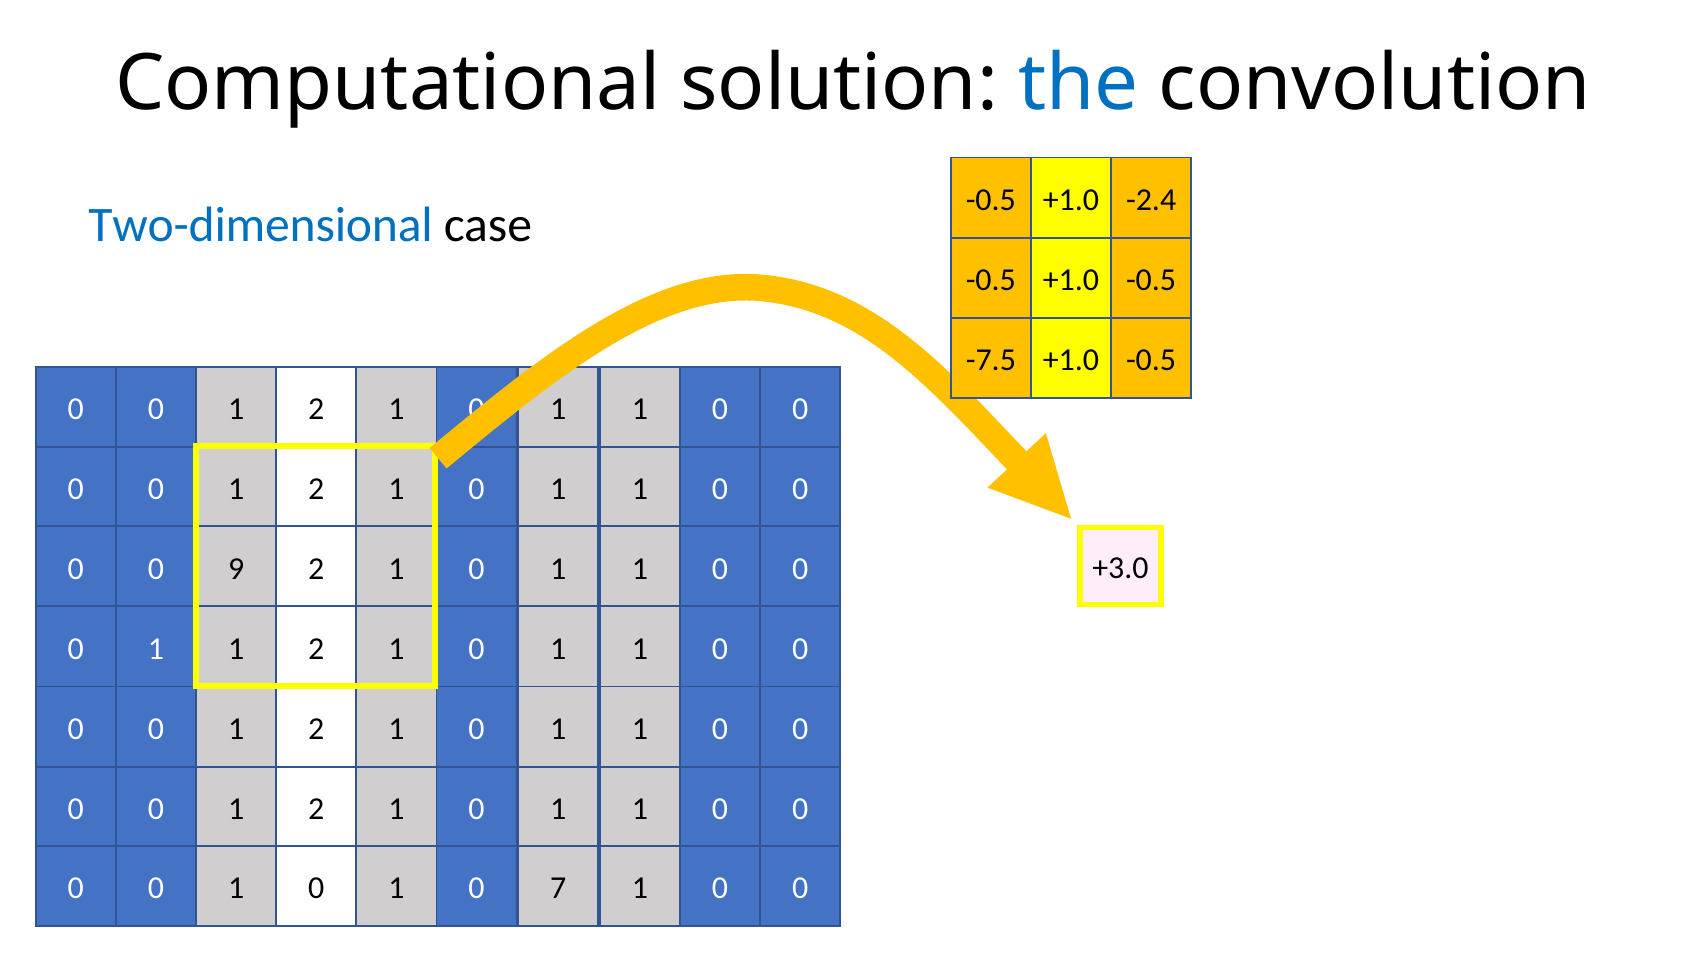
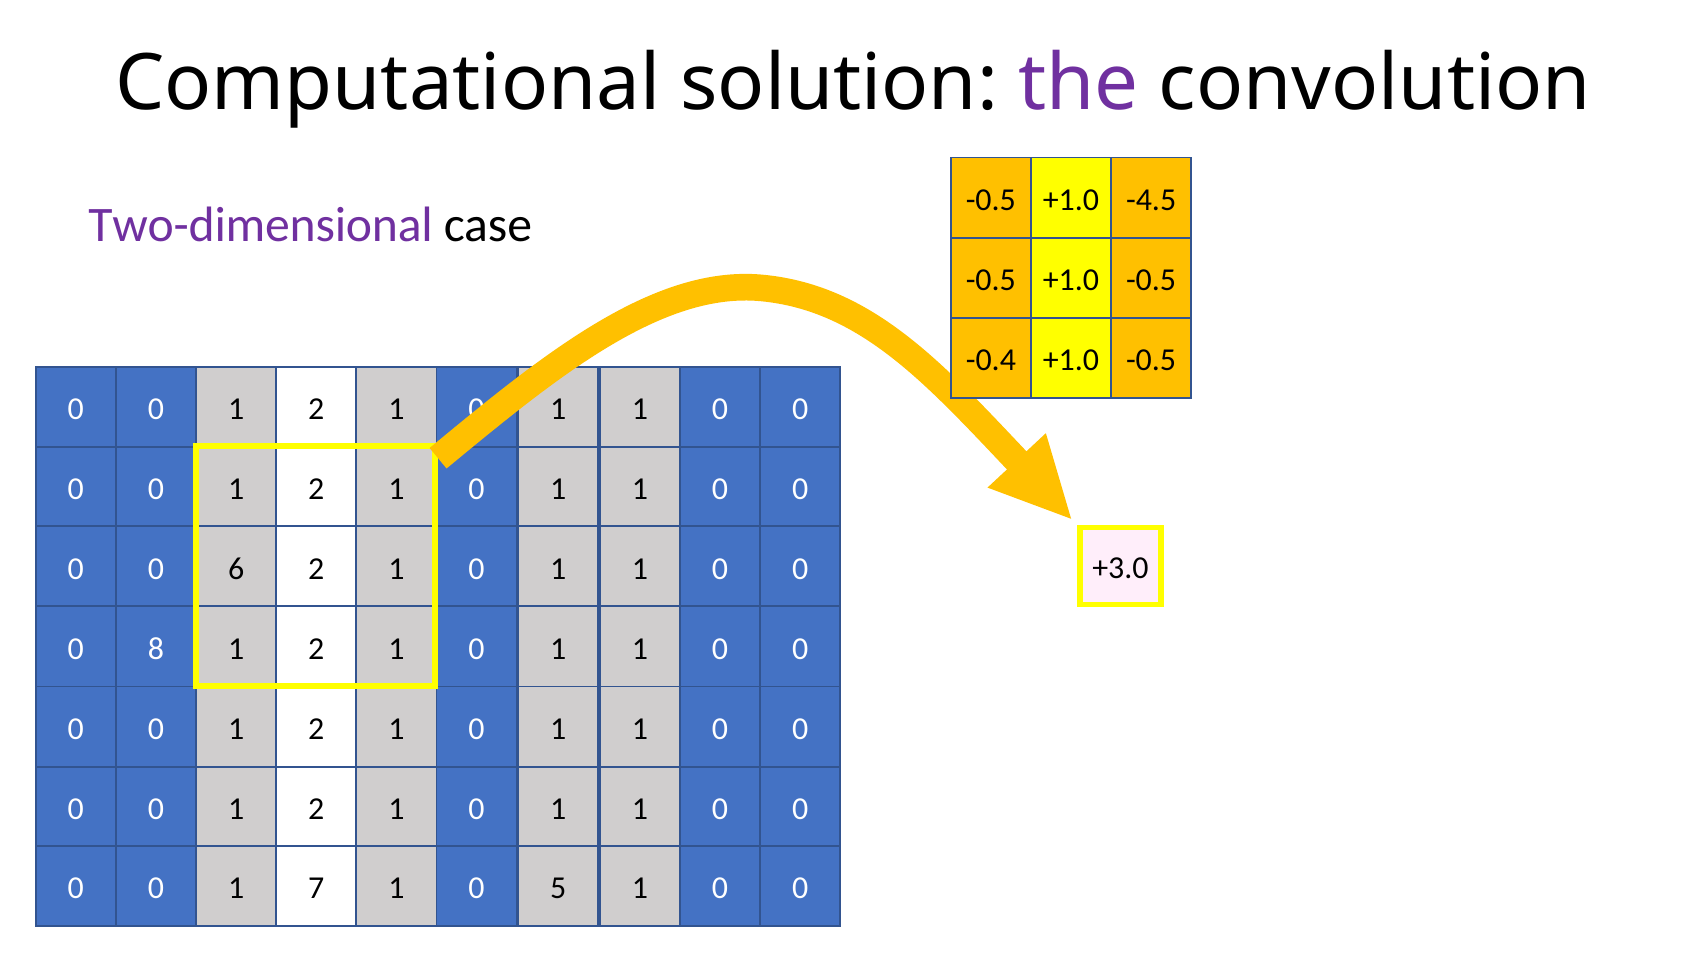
the colour: blue -> purple
-2.4: -2.4 -> -4.5
Two-dimensional colour: blue -> purple
-7.5: -7.5 -> -0.4
9: 9 -> 6
1 at (156, 649): 1 -> 8
0 0 1 0: 0 -> 7
7: 7 -> 5
